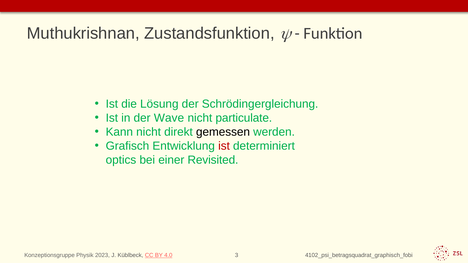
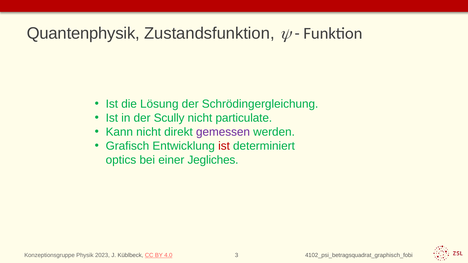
Muthukrishnan: Muthukrishnan -> Quantenphysik
Wave: Wave -> Scully
gemessen colour: black -> purple
Revisited: Revisited -> Jegliches
